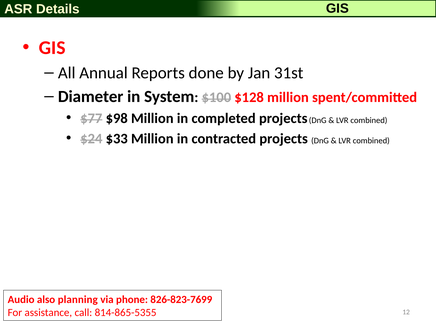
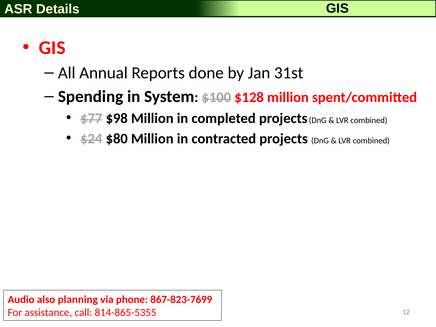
Diameter: Diameter -> Spending
$33: $33 -> $80
826-823-7699: 826-823-7699 -> 867-823-7699
